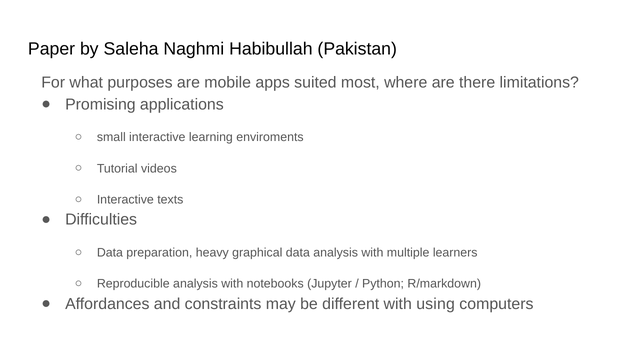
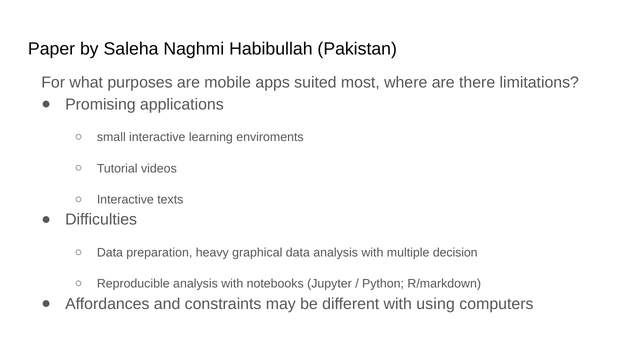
learners: learners -> decision
